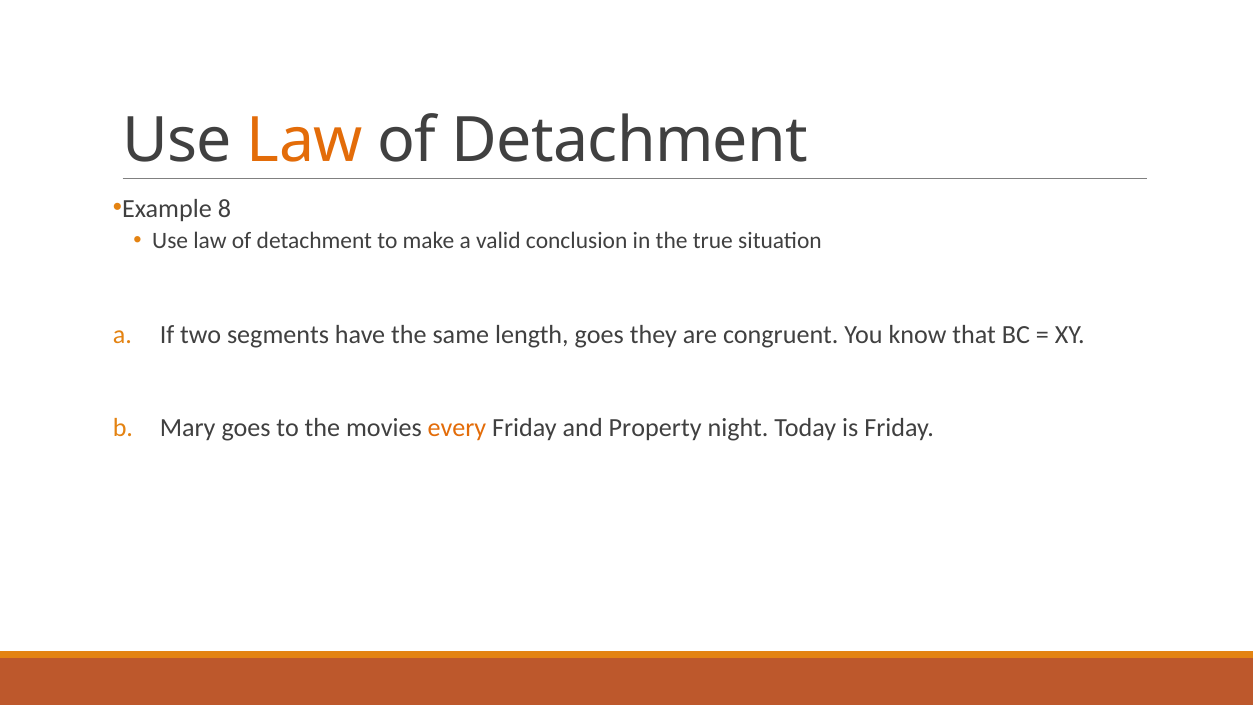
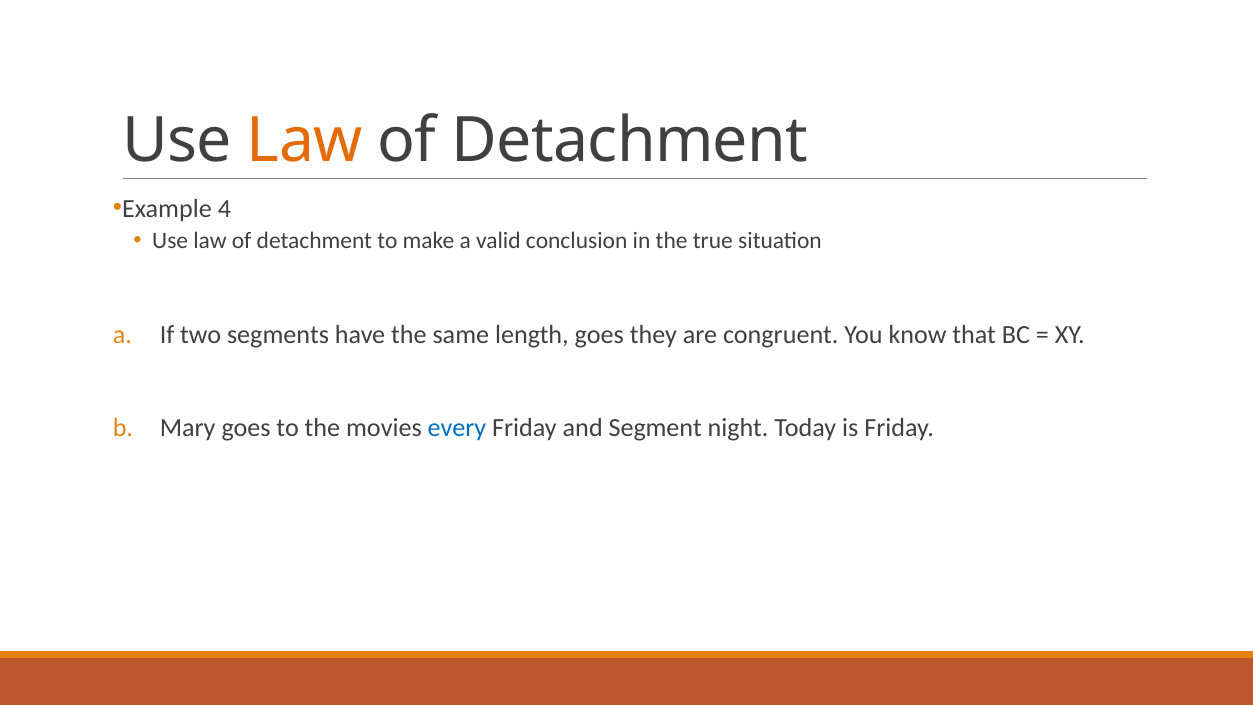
8: 8 -> 4
every colour: orange -> blue
Property: Property -> Segment
